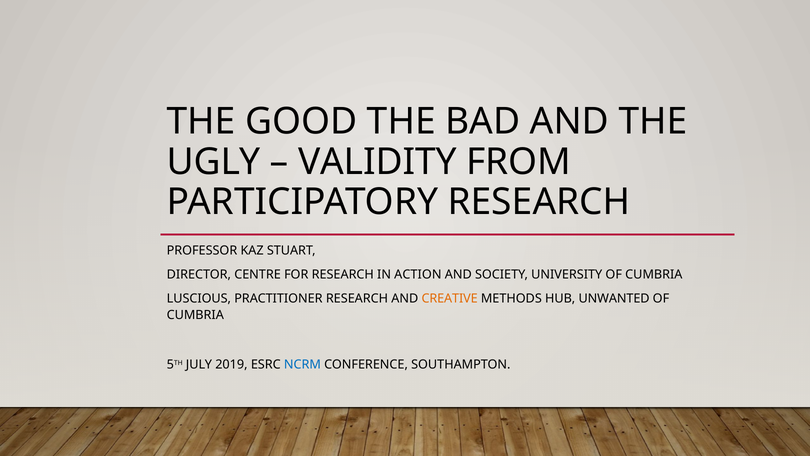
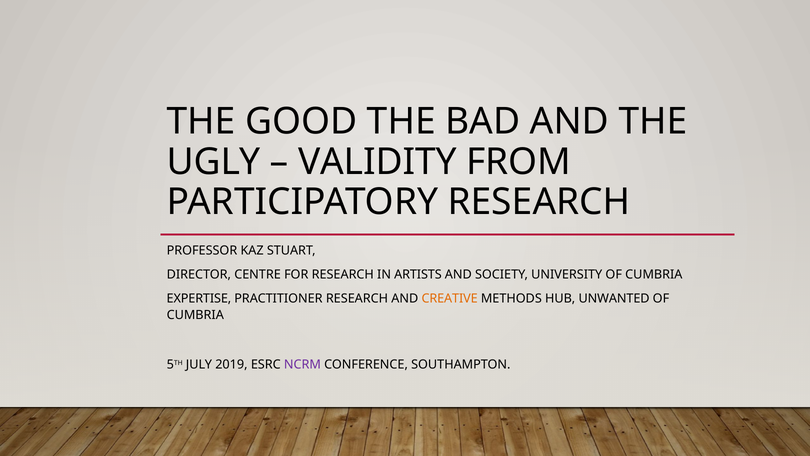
ACTION: ACTION -> ARTISTS
LUSCIOUS: LUSCIOUS -> EXPERTISE
NCRM colour: blue -> purple
